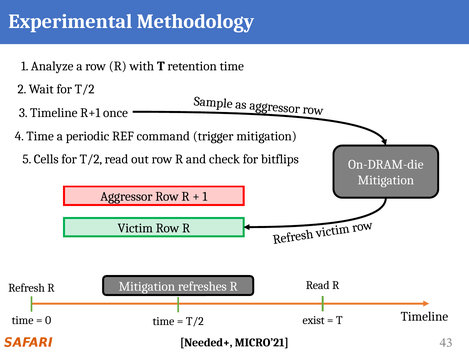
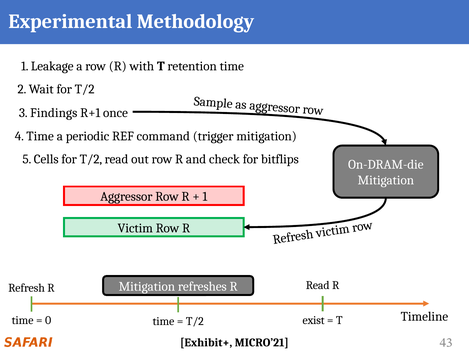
Analyze: Analyze -> Leakage
3 Timeline: Timeline -> Findings
Needed+: Needed+ -> Exhibit+
